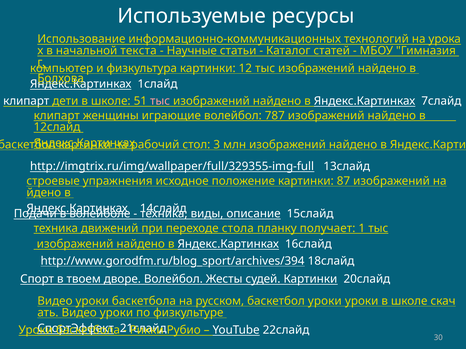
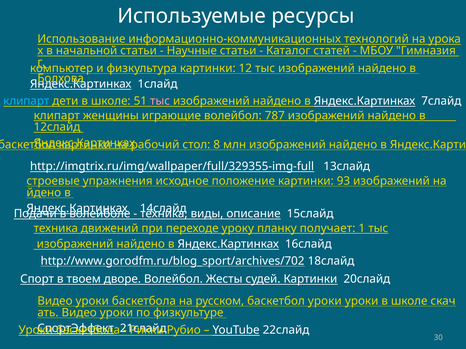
начальной текста: текста -> статьи
клипарт at (26, 101) colour: white -> light blue
3: 3 -> 8
87: 87 -> 93
стола: стола -> уроку
http://www.gorodfm.ru/blog_sport/archives/394: http://www.gorodfm.ru/blog_sport/archives/394 -> http://www.gorodfm.ru/blog_sport/archives/702
